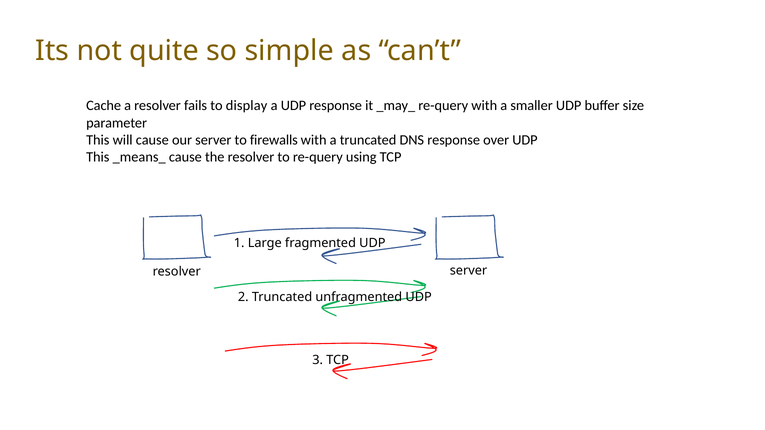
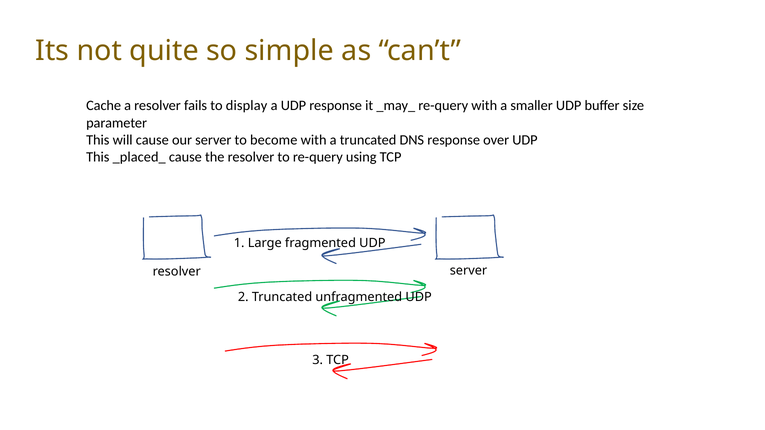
firewalls: firewalls -> become
_means_: _means_ -> _placed_
